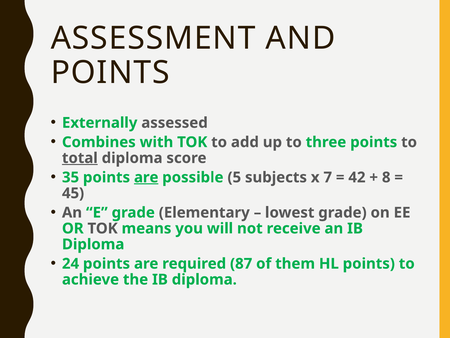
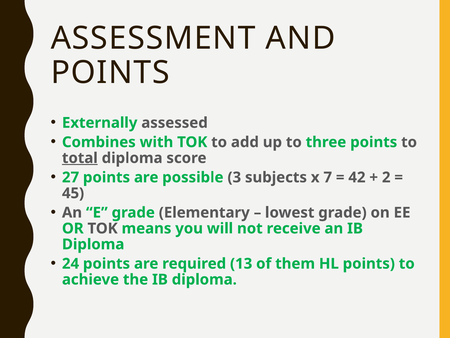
35: 35 -> 27
are at (146, 177) underline: present -> none
5: 5 -> 3
8: 8 -> 2
87: 87 -> 13
